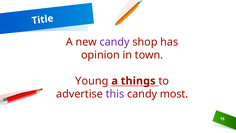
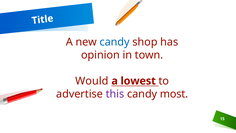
candy at (115, 42) colour: purple -> blue
Young: Young -> Would
things: things -> lowest
